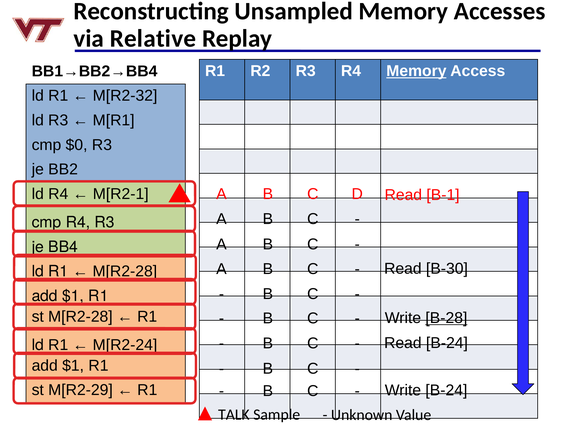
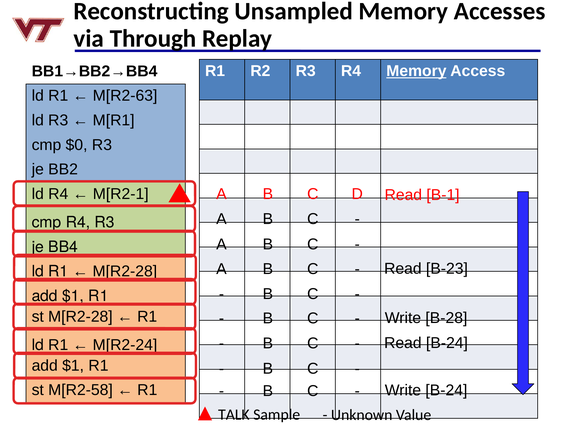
Relative: Relative -> Through
M[R2-32: M[R2-32 -> M[R2-63
B-30: B-30 -> B-23
B-28 underline: present -> none
M[R2-29: M[R2-29 -> M[R2-58
